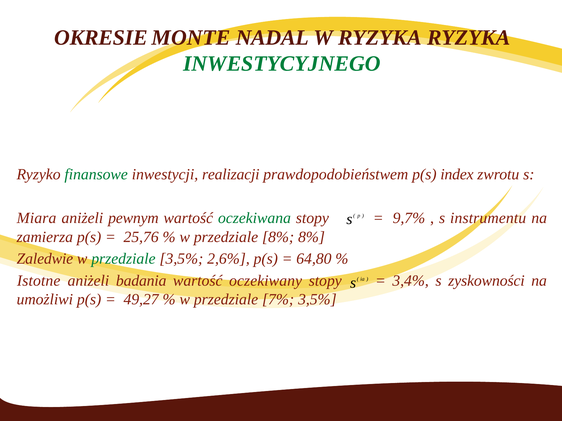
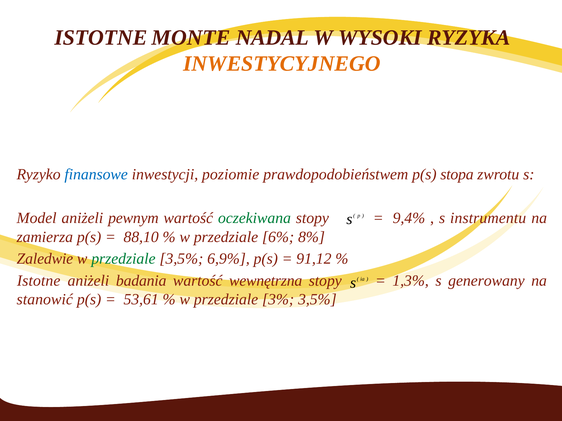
OKRESIE at (101, 38): OKRESIE -> ISTOTNE
W RYZYKA: RYZYKA -> WYSOKI
INWESTYCYJNEGO colour: green -> orange
finansowe colour: green -> blue
realizacji: realizacji -> poziomie
index: index -> stopa
Miara: Miara -> Model
9,7%: 9,7% -> 9,4%
25,76: 25,76 -> 88,10
przedziale 8%: 8% -> 6%
2,6%: 2,6% -> 6,9%
64,80: 64,80 -> 91,12
oczekiwany: oczekiwany -> wewnętrzna
3,4%: 3,4% -> 1,3%
zyskowności: zyskowności -> generowany
umożliwi: umożliwi -> stanowić
49,27: 49,27 -> 53,61
7%: 7% -> 3%
